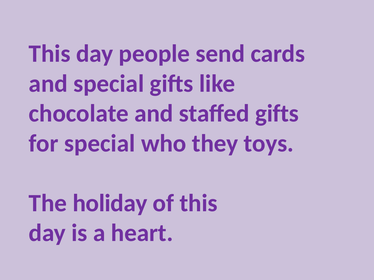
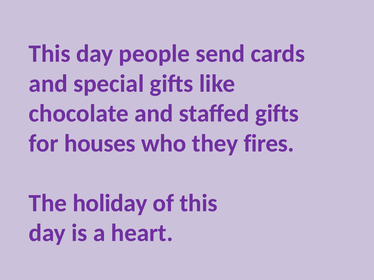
for special: special -> houses
toys: toys -> fires
